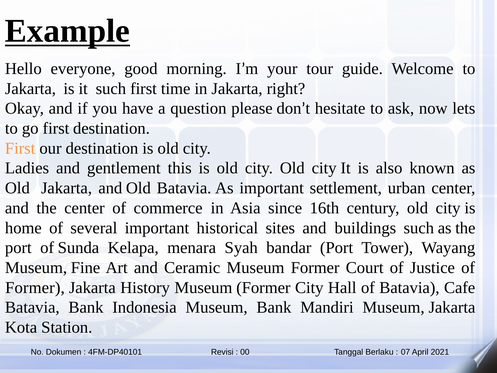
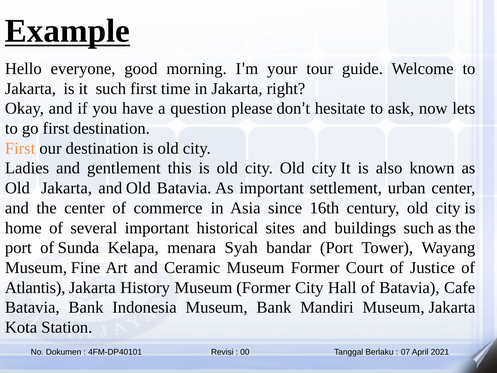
Former at (35, 287): Former -> Atlantis
